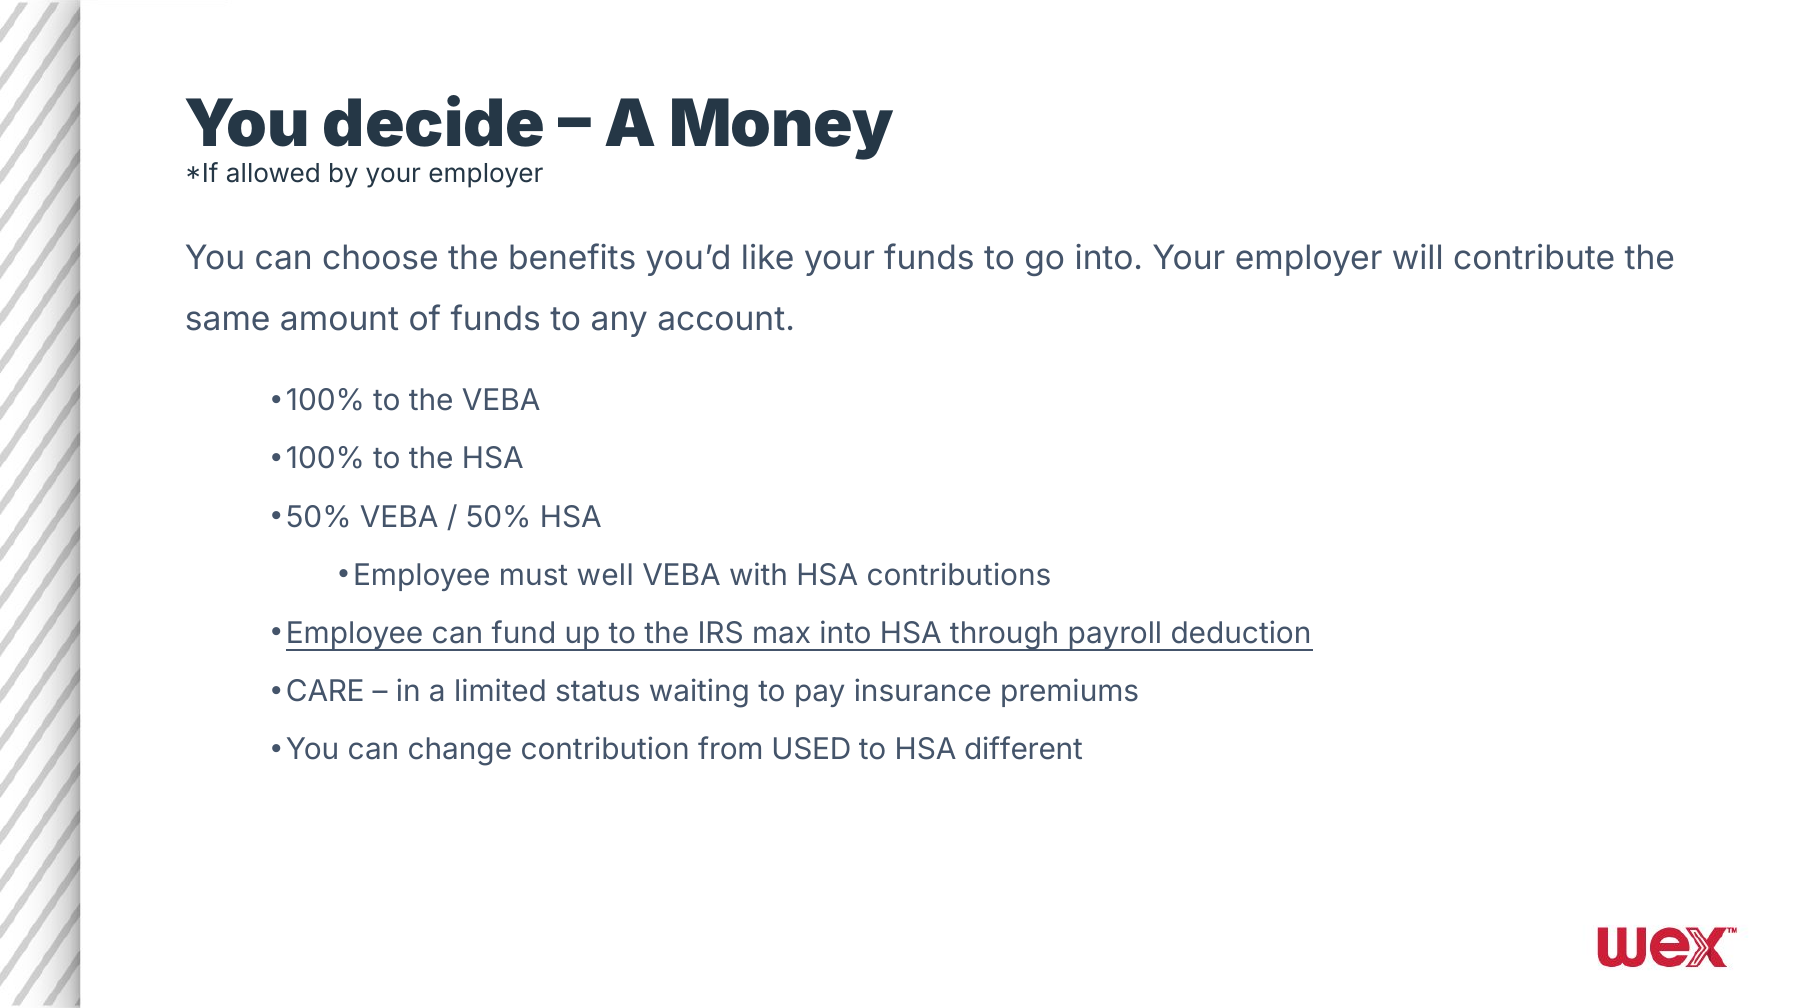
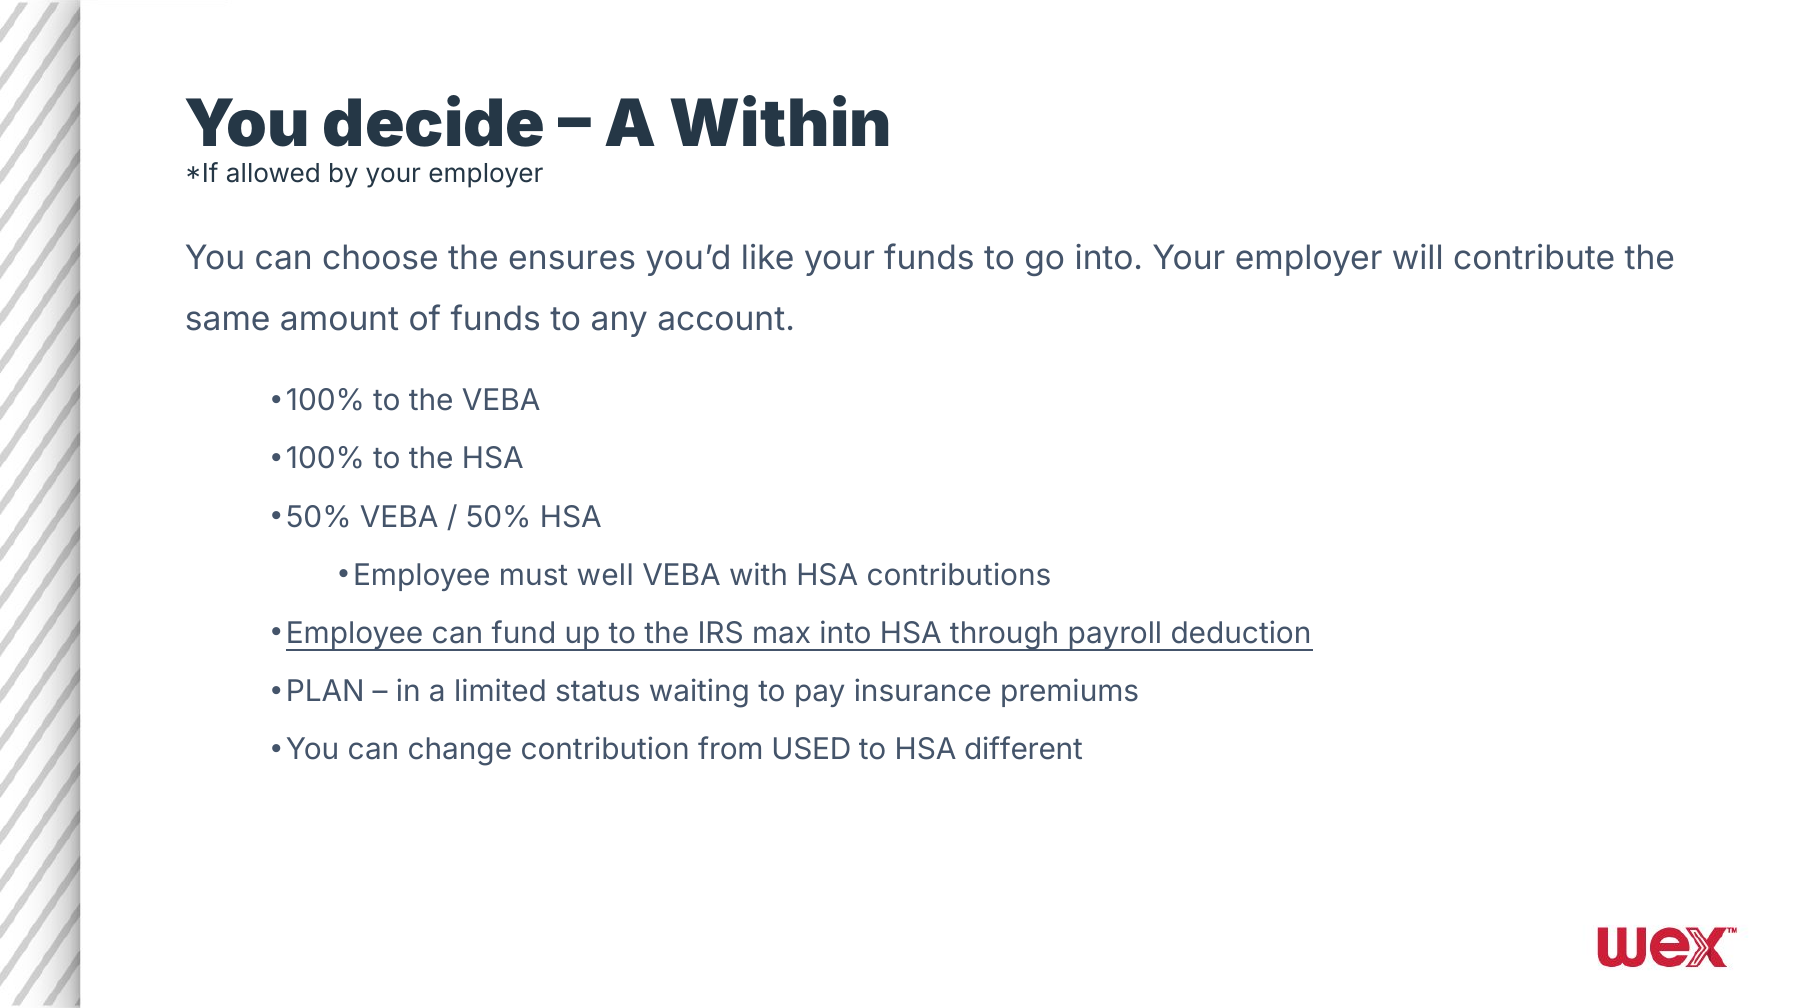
Money: Money -> Within
benefits: benefits -> ensures
CARE: CARE -> PLAN
